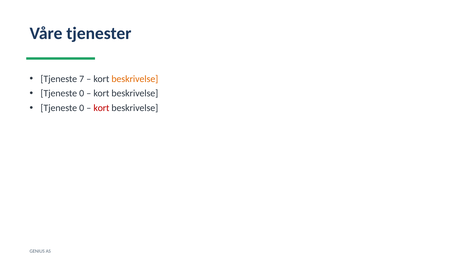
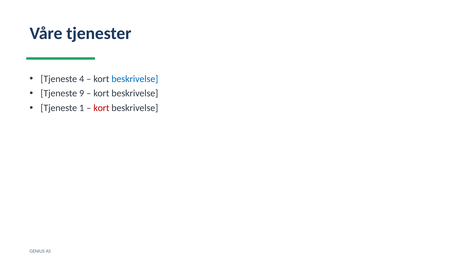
7: 7 -> 4
beskrivelse at (135, 79) colour: orange -> blue
0 at (82, 93): 0 -> 9
0 at (82, 108): 0 -> 1
